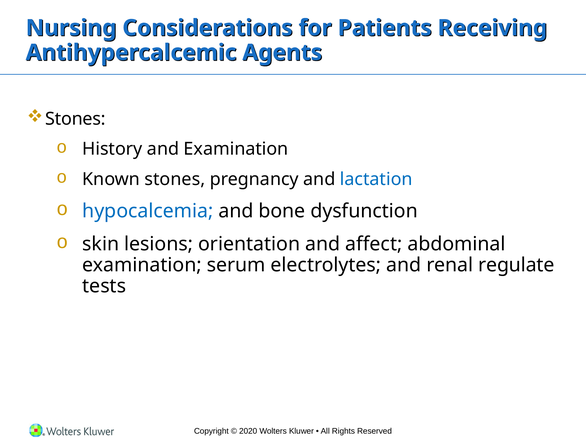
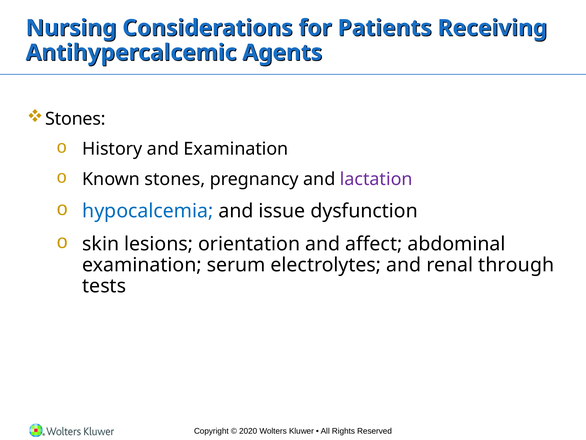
lactation colour: blue -> purple
bone: bone -> issue
regulate: regulate -> through
